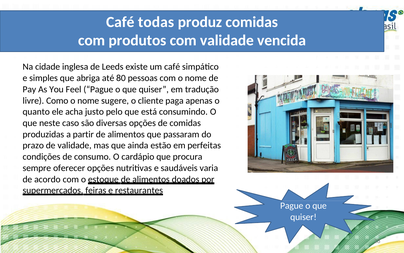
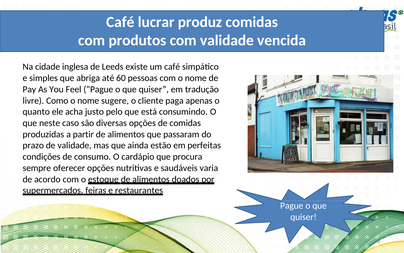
todas: todas -> lucrar
80: 80 -> 60
